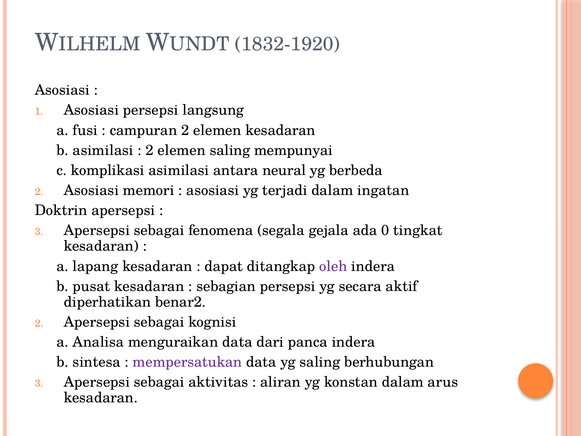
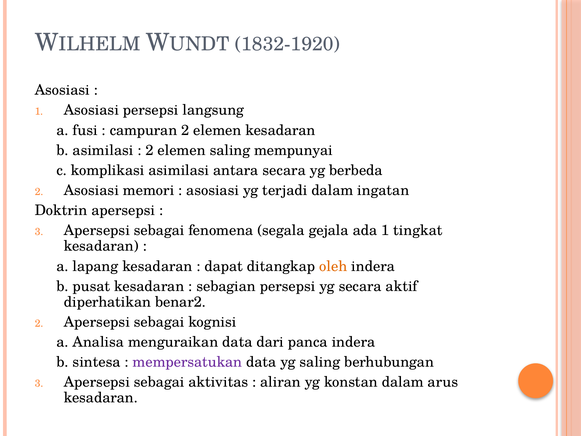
antara neural: neural -> secara
ada 0: 0 -> 1
oleh colour: purple -> orange
